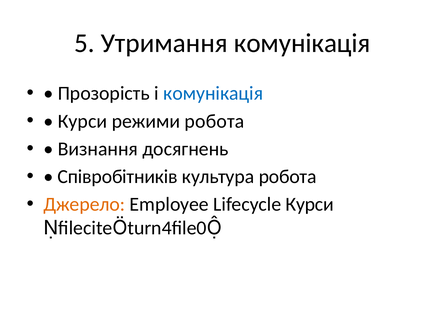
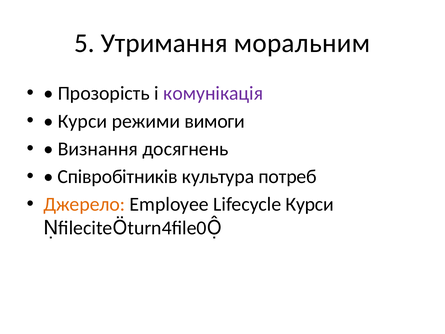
Утримання комунікація: комунікація -> моральним
комунікація at (213, 93) colour: blue -> purple
режими робота: робота -> вимоги
культура робота: робота -> потреб
